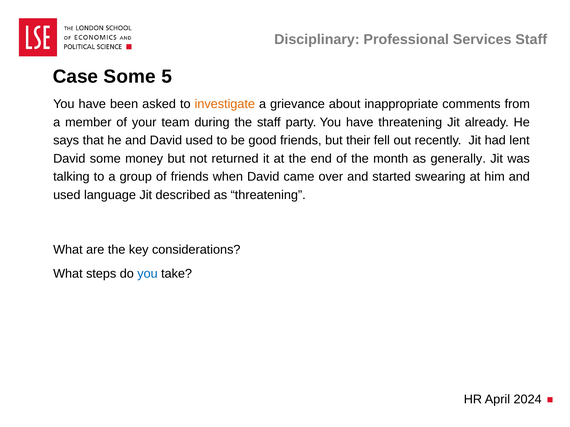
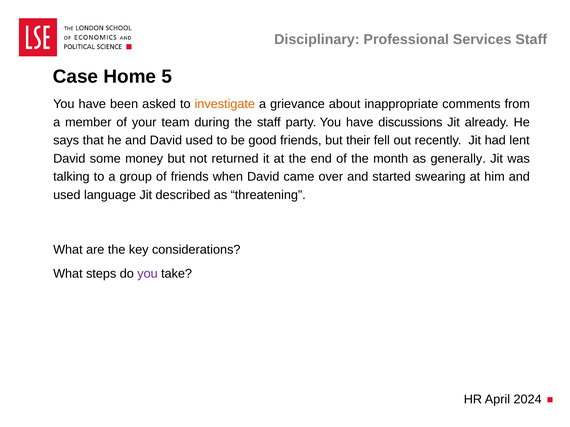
Case Some: Some -> Home
have threatening: threatening -> discussions
you at (147, 274) colour: blue -> purple
